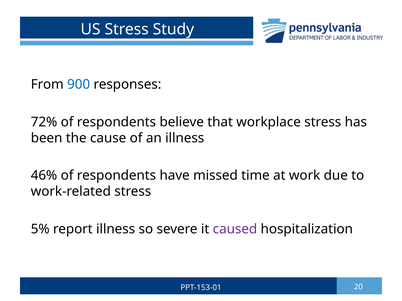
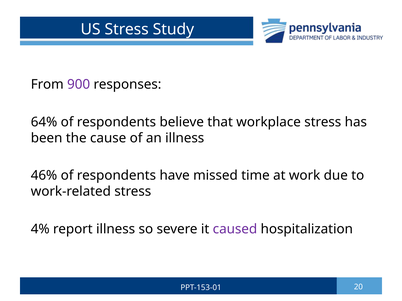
900 colour: blue -> purple
72%: 72% -> 64%
5%: 5% -> 4%
